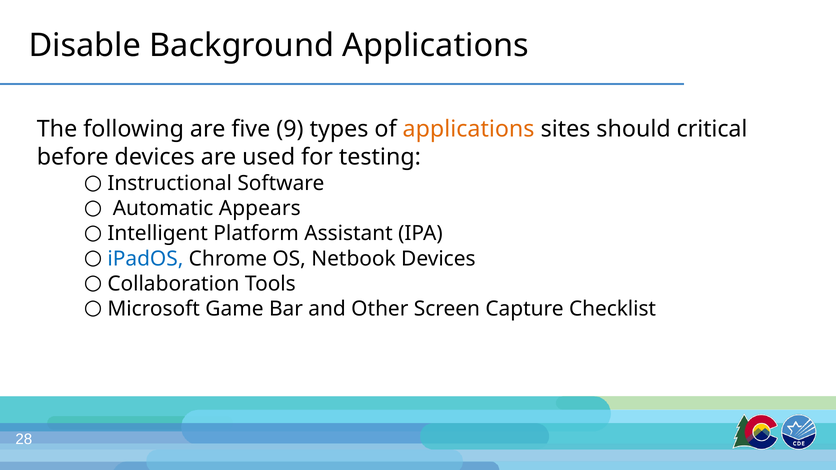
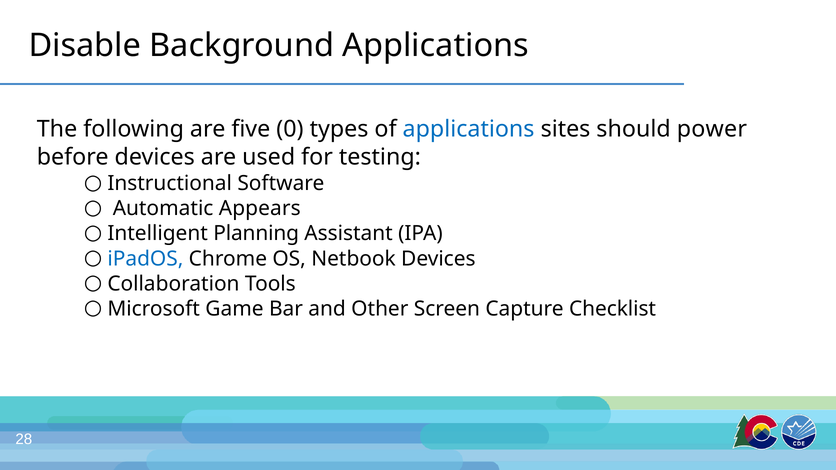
9: 9 -> 0
applications at (469, 129) colour: orange -> blue
critical: critical -> power
Platform: Platform -> Planning
